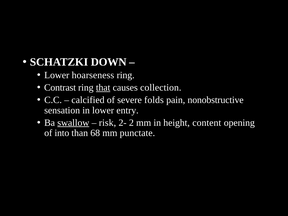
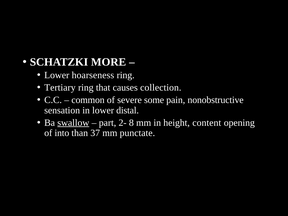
DOWN: DOWN -> MORE
Contrast: Contrast -> Tertiary
that underline: present -> none
calcified: calcified -> common
folds: folds -> some
entry: entry -> distal
risk: risk -> part
2: 2 -> 8
68: 68 -> 37
